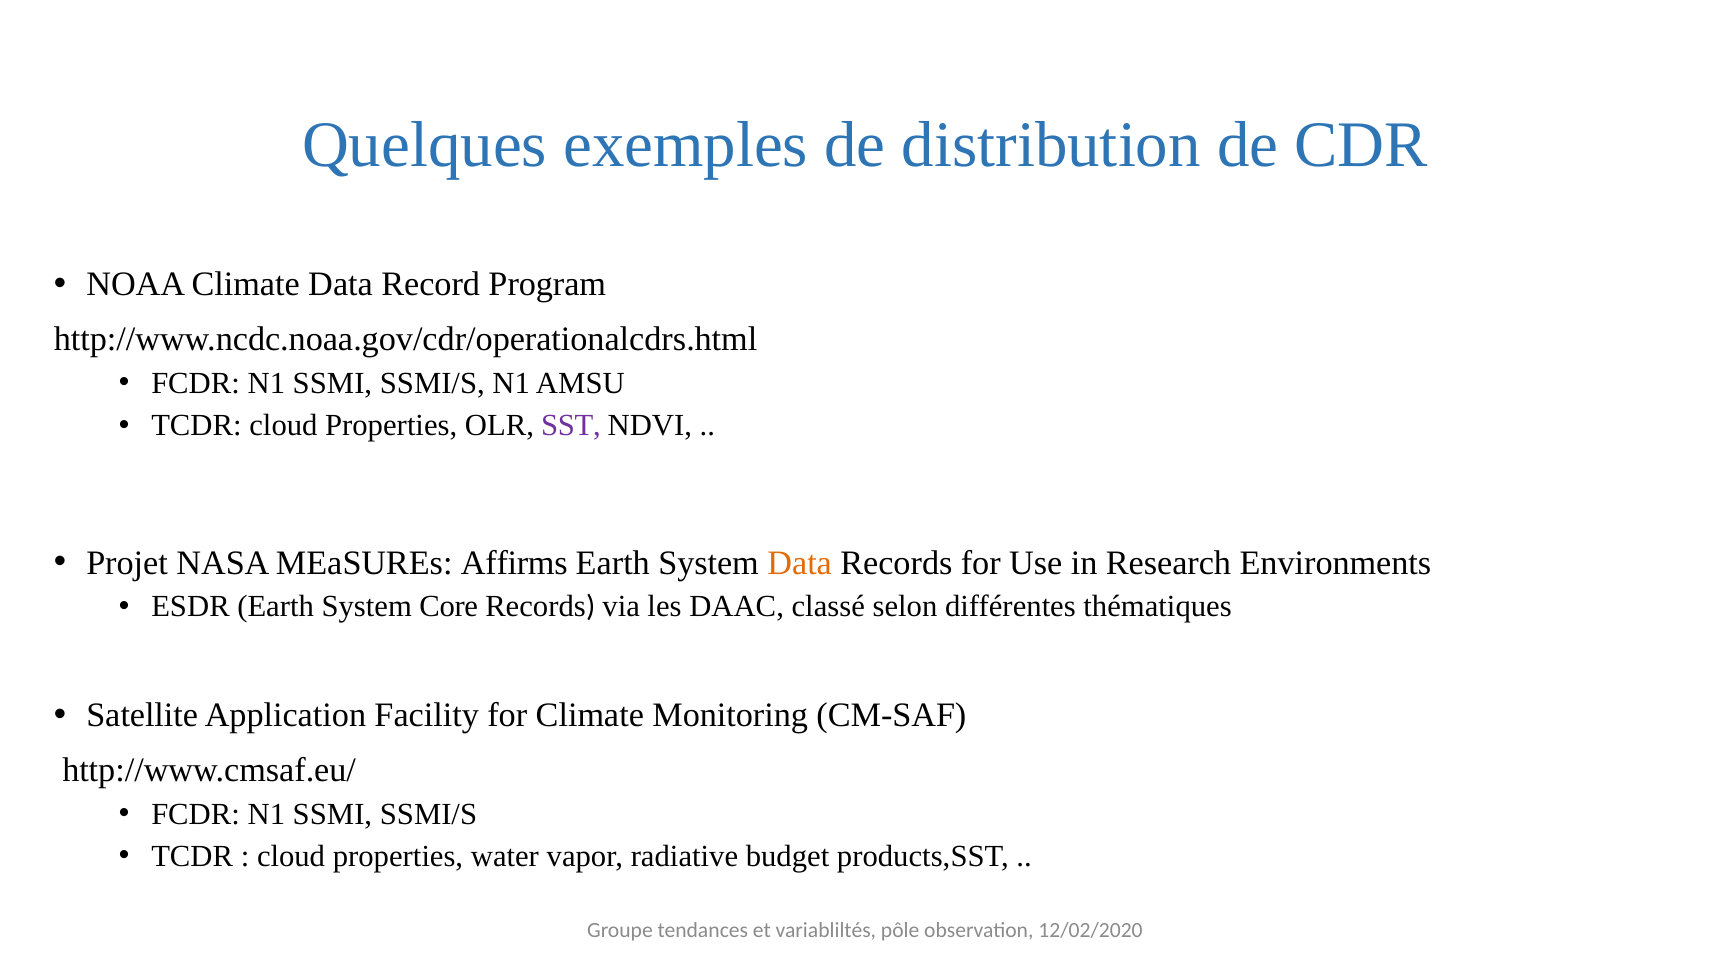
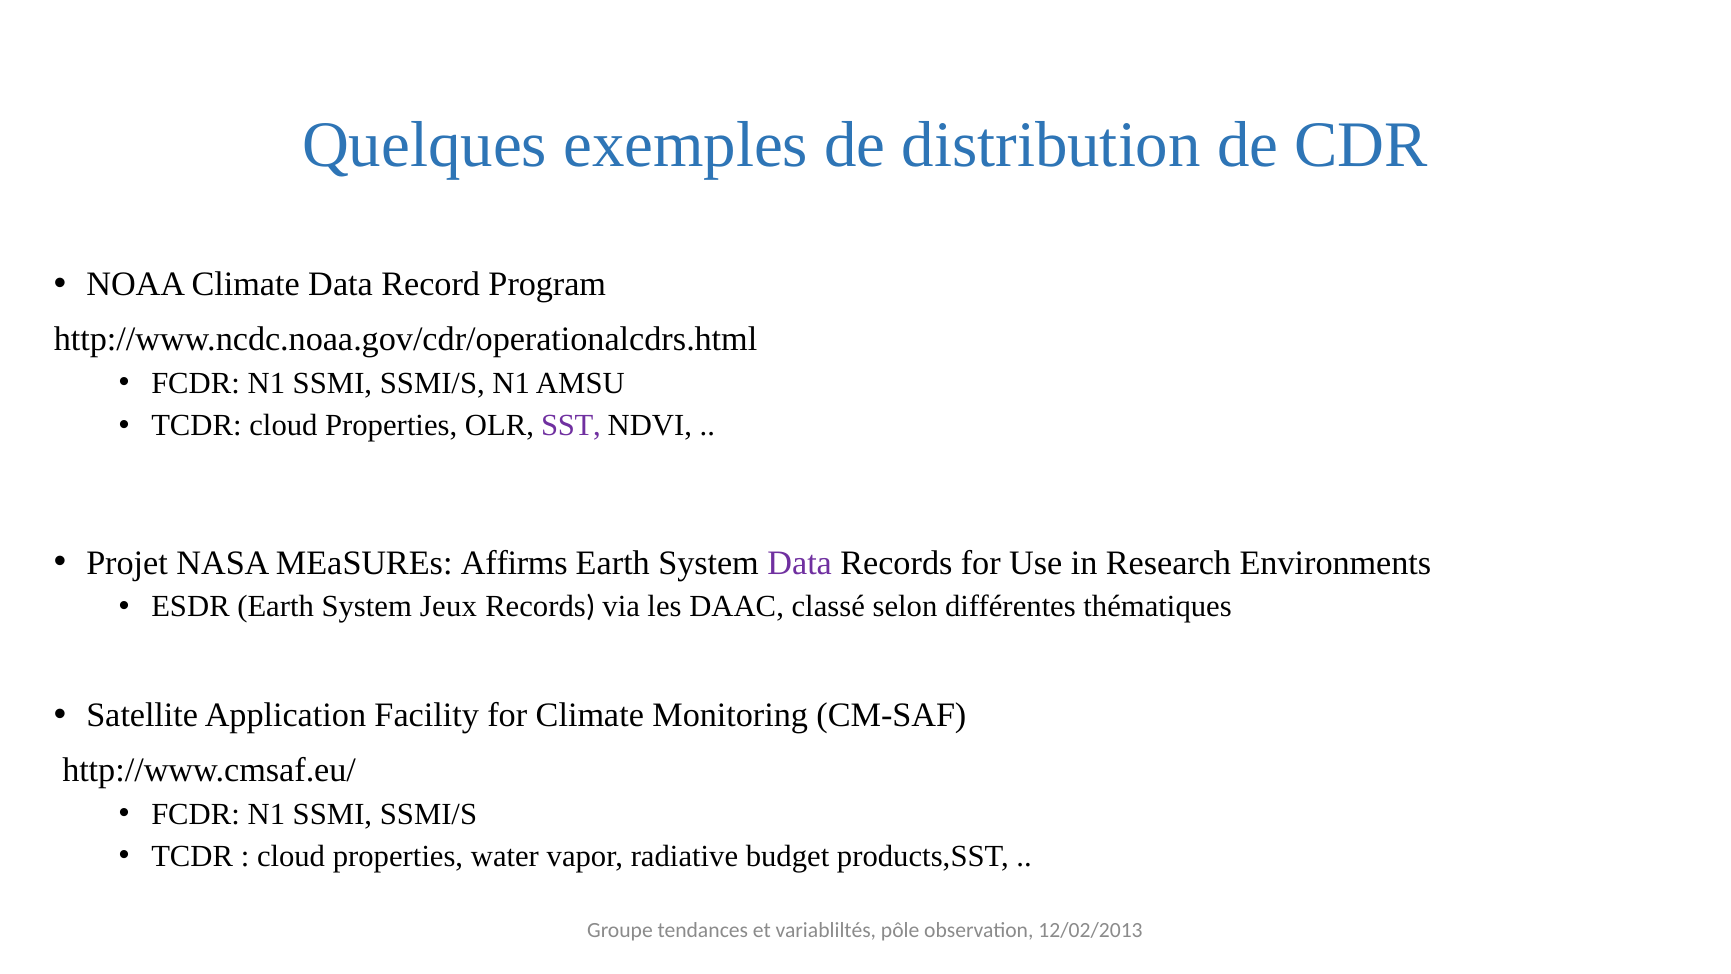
Data at (800, 563) colour: orange -> purple
Core: Core -> Jeux
12/02/2020: 12/02/2020 -> 12/02/2013
